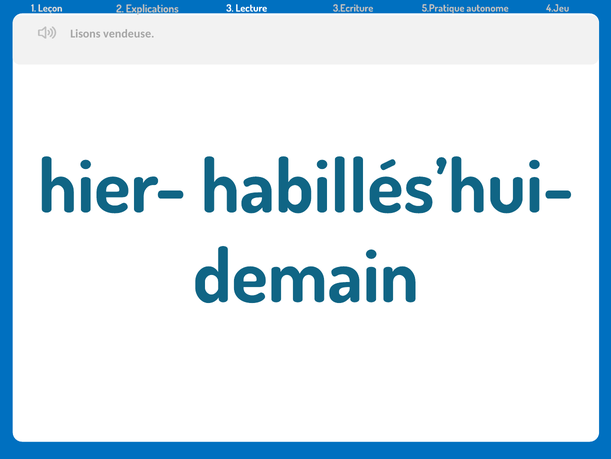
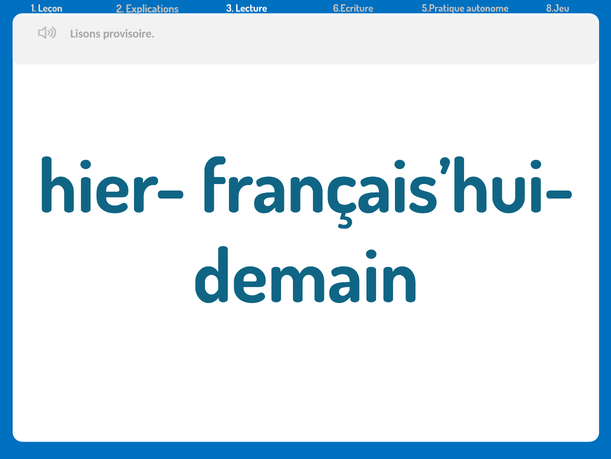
3.Ecriture: 3.Ecriture -> 6.Ecriture
4.Jeu: 4.Jeu -> 8.Jeu
vendeuse: vendeuse -> provisoire
habillés’hui-: habillés’hui- -> français’hui-
